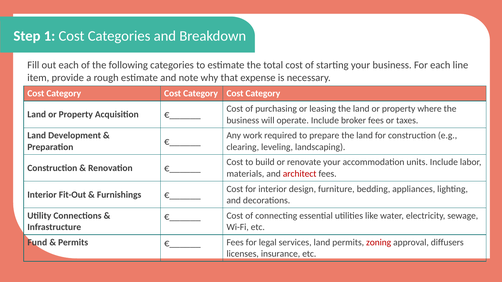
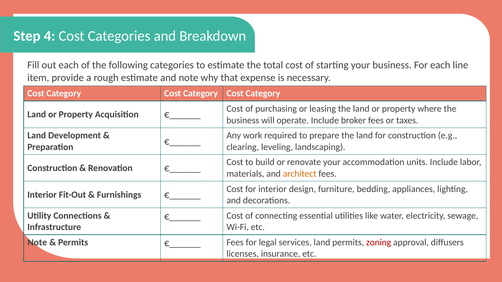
1: 1 -> 4
architect colour: red -> orange
Fund at (37, 243): Fund -> Note
